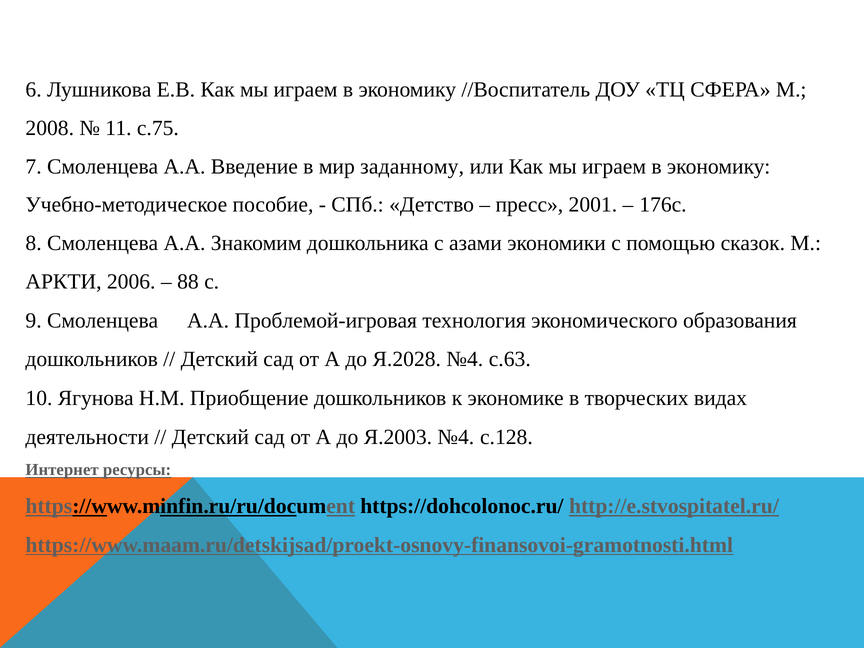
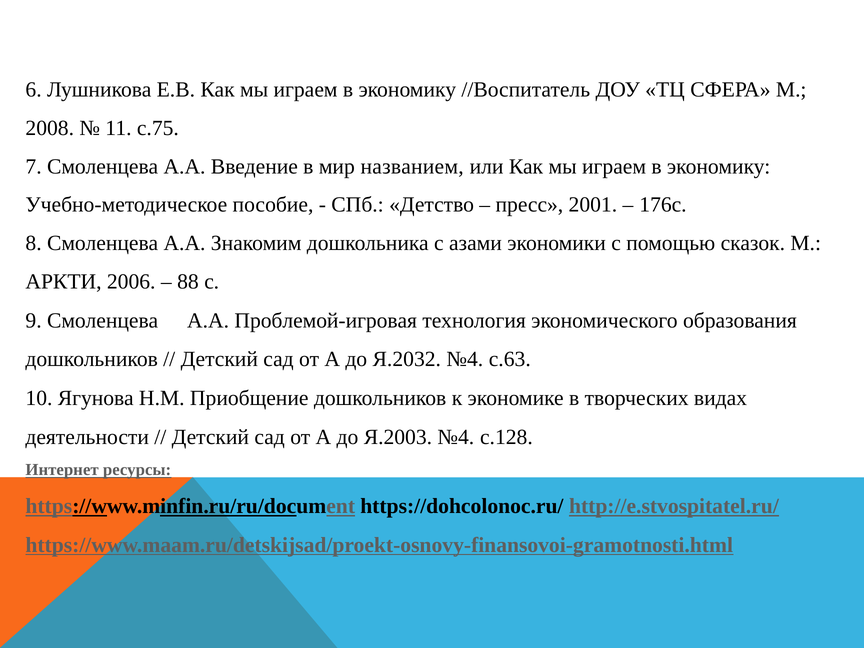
заданному: заданному -> названием
Я.2028: Я.2028 -> Я.2032
